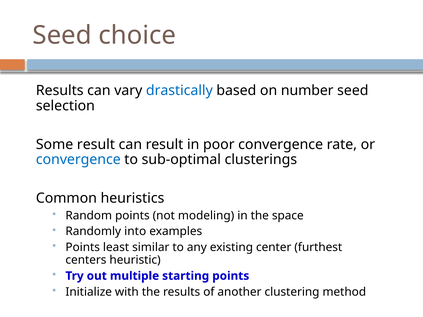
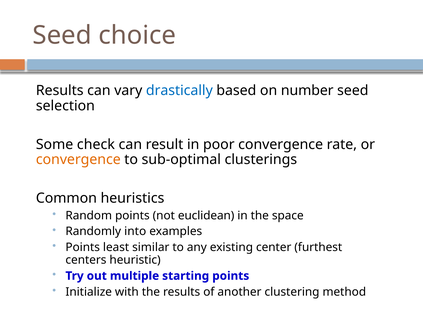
Some result: result -> check
convergence at (78, 160) colour: blue -> orange
modeling: modeling -> euclidean
